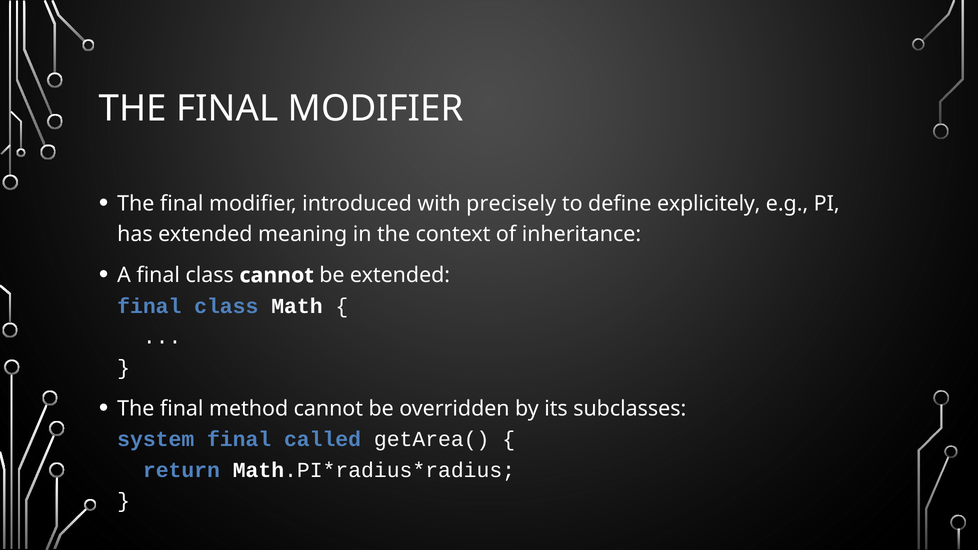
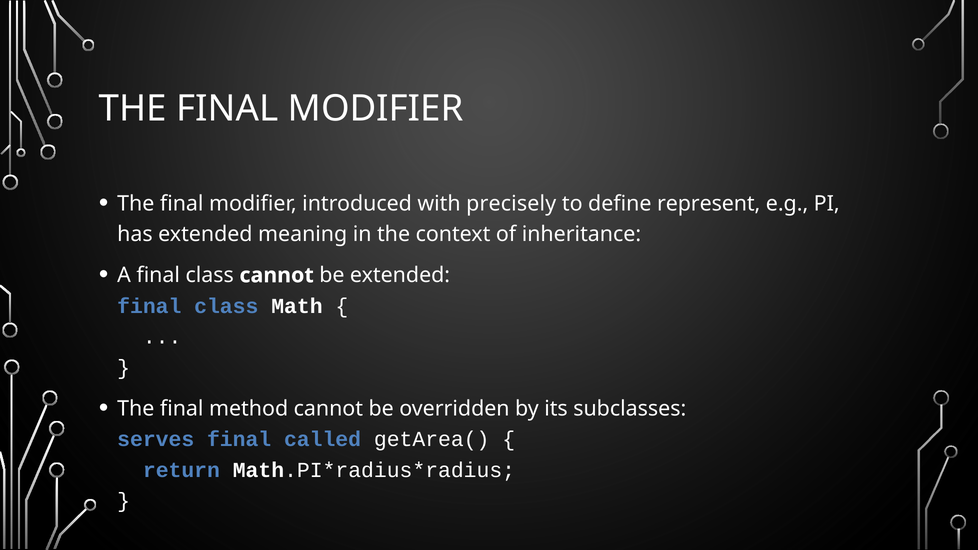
explicitely: explicitely -> represent
system: system -> serves
